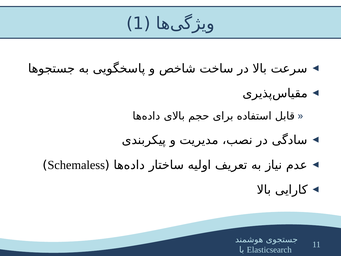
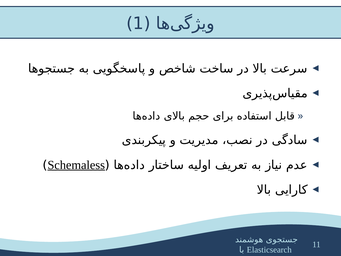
Schemaless underline: none -> present
